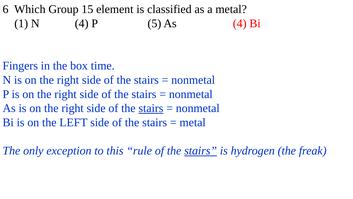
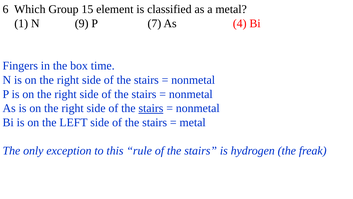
N 4: 4 -> 9
5: 5 -> 7
stairs at (201, 150) underline: present -> none
